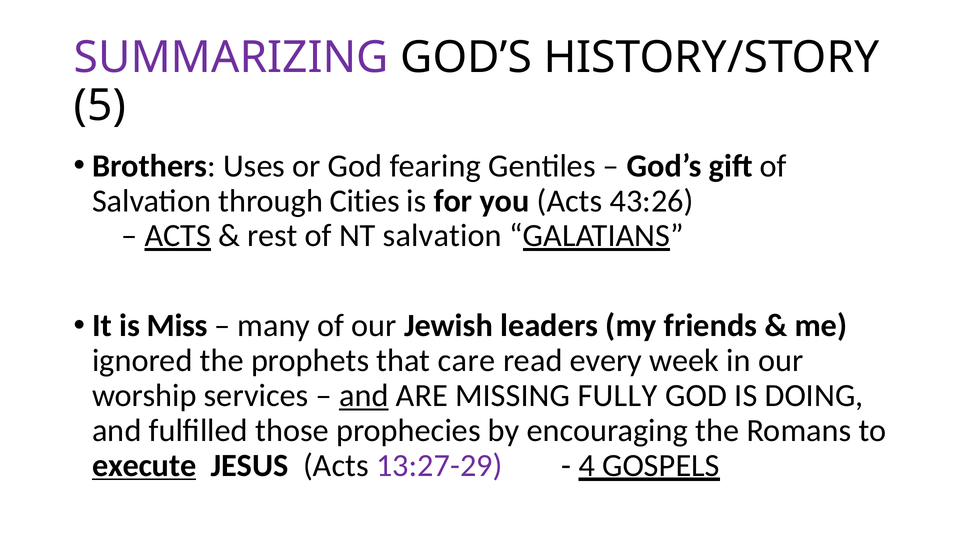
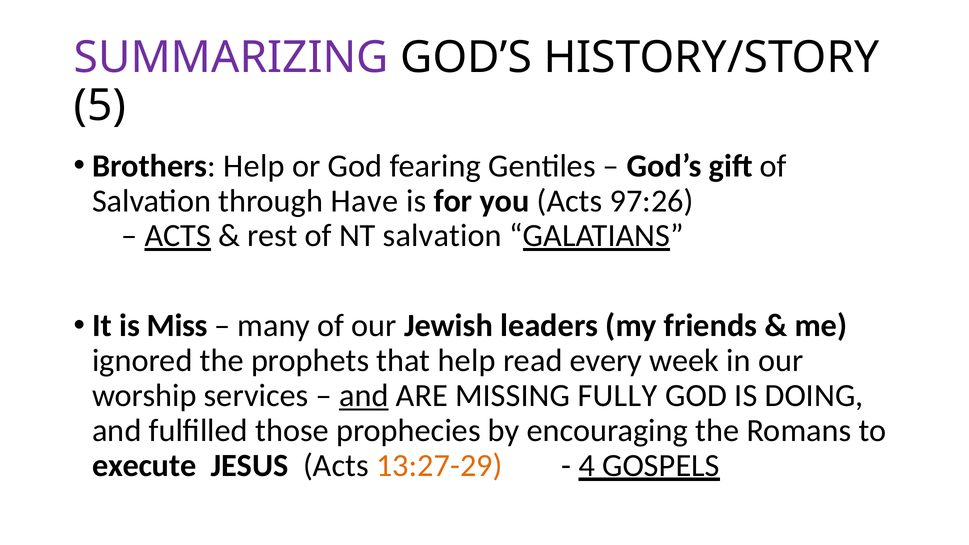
Brothers Uses: Uses -> Help
Cities: Cities -> Have
43:26: 43:26 -> 97:26
that care: care -> help
execute underline: present -> none
13:27-29 colour: purple -> orange
